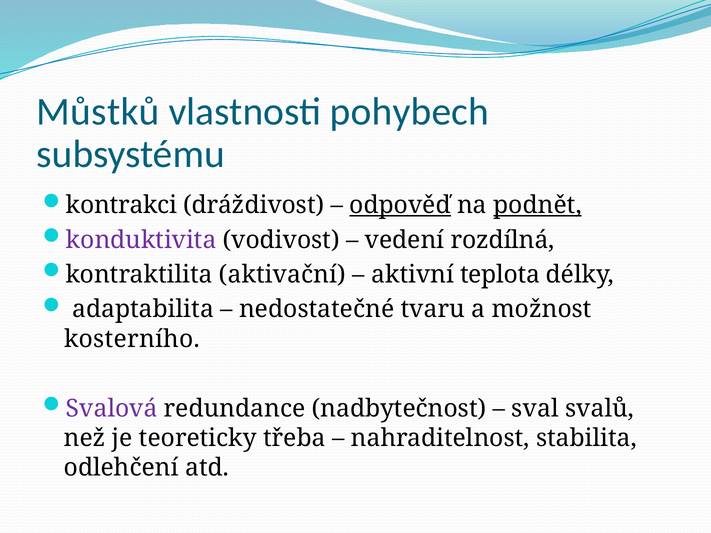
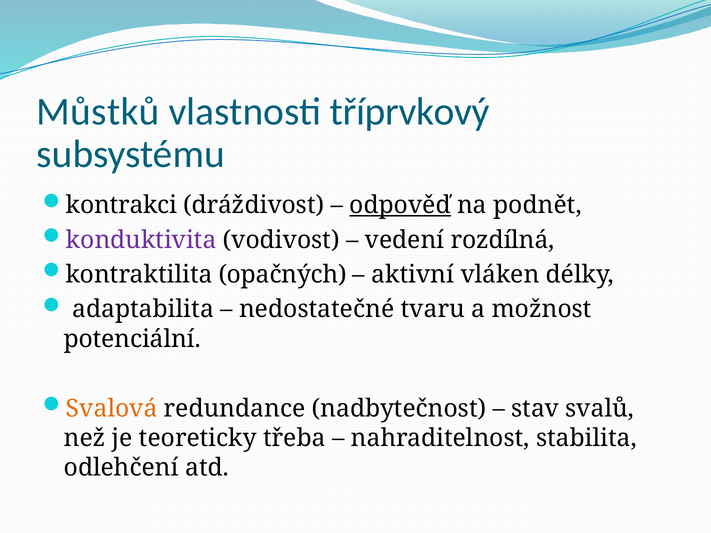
pohybech: pohybech -> tříprvkový
podnět underline: present -> none
aktivační: aktivační -> opačných
teplota: teplota -> vláken
kosterního: kosterního -> potenciální
Svalová colour: purple -> orange
sval: sval -> stav
